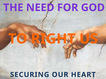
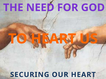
TO RIGHT: RIGHT -> HEART
